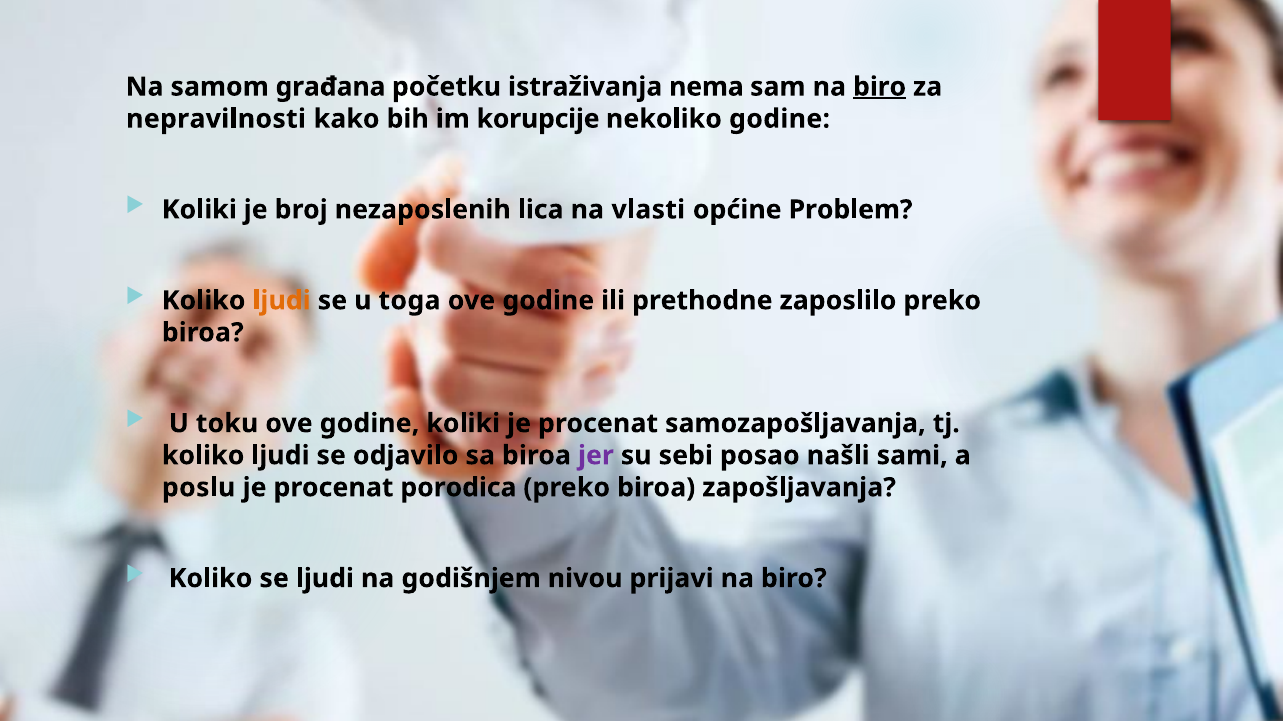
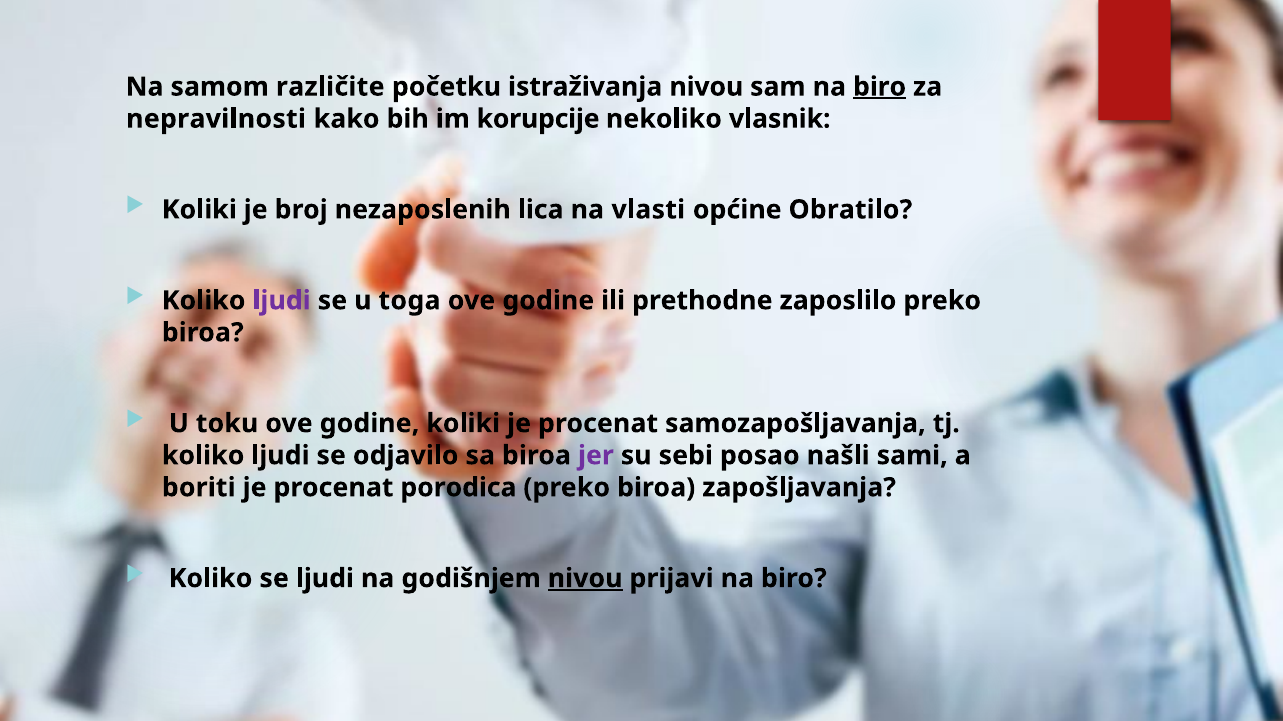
građana: građana -> različite
istraživanja nema: nema -> nivou
nekoliko godine: godine -> vlasnik
Problem: Problem -> Obratilo
ljudi at (282, 301) colour: orange -> purple
poslu: poslu -> boriti
nivou at (585, 579) underline: none -> present
